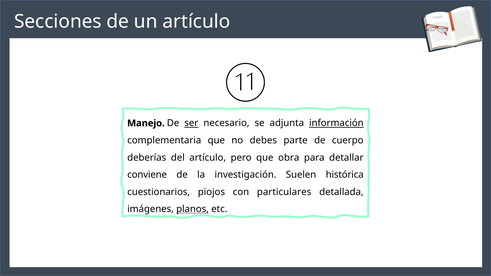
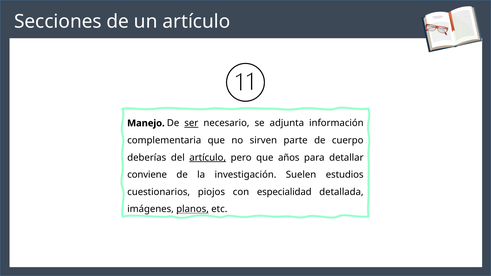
información underline: present -> none
debes: debes -> sirven
artículo at (208, 158) underline: none -> present
obra: obra -> años
histórica: histórica -> estudios
particulares: particulares -> especialidad
